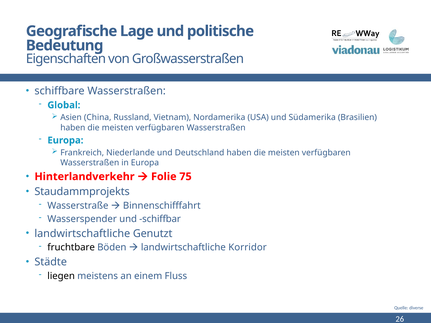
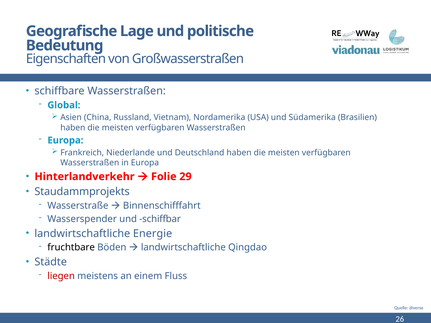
75: 75 -> 29
Genutzt: Genutzt -> Energie
Korridor: Korridor -> Qingdao
liegen colour: black -> red
